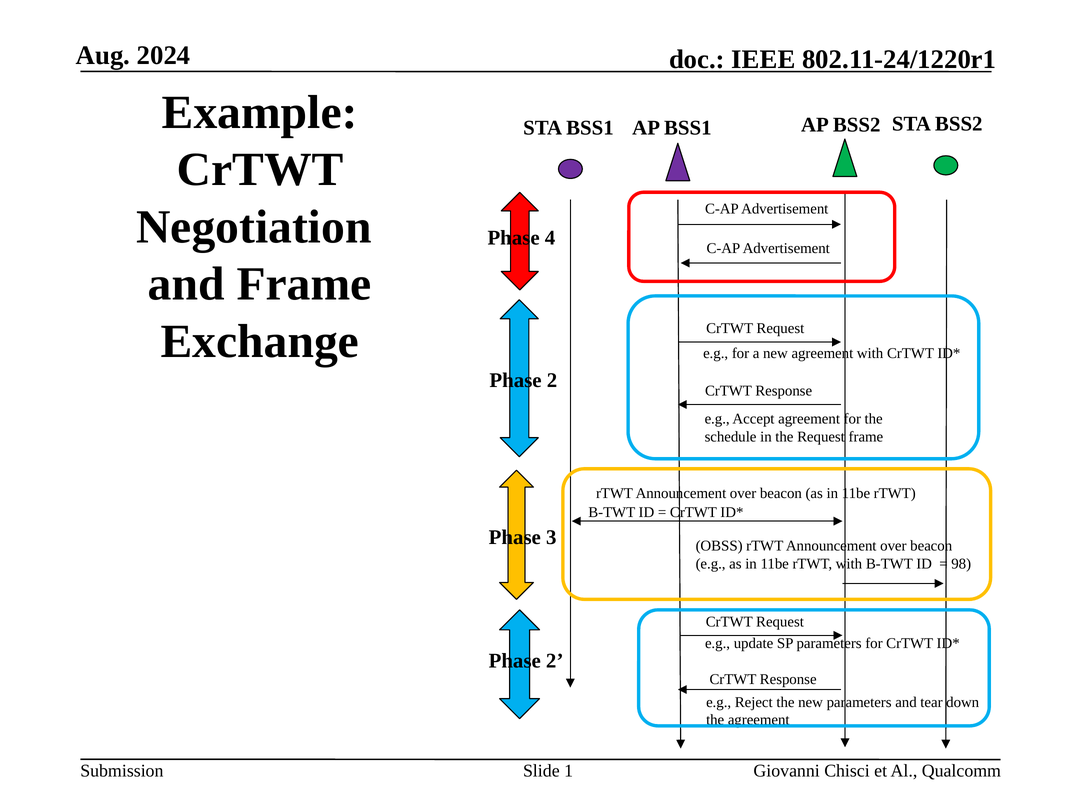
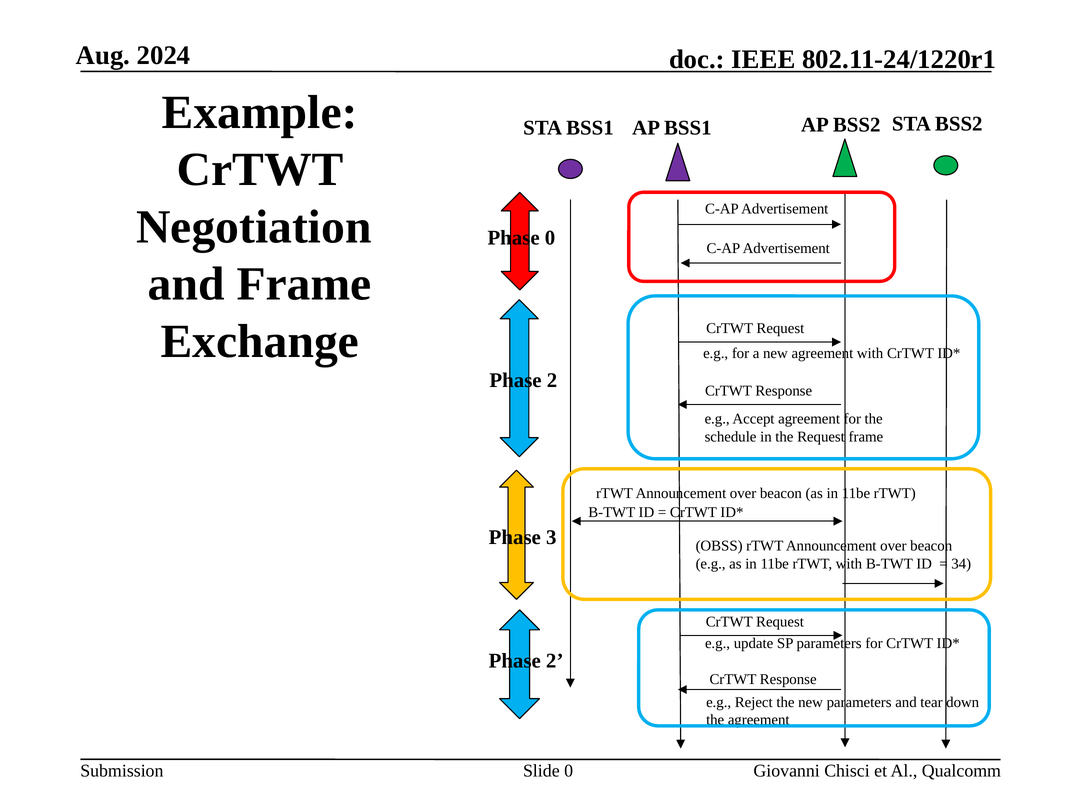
Phase 4: 4 -> 0
98: 98 -> 34
Slide 1: 1 -> 0
